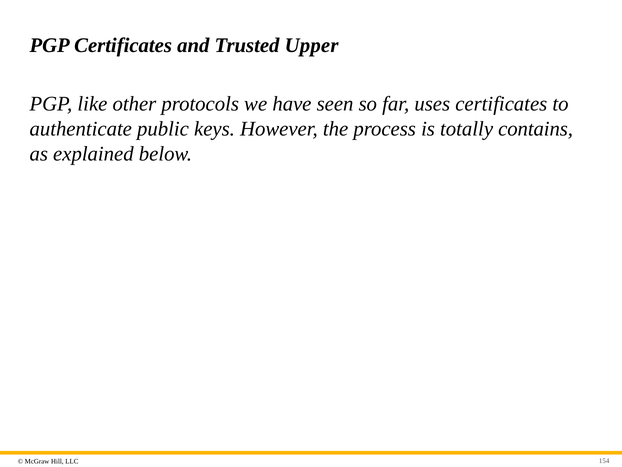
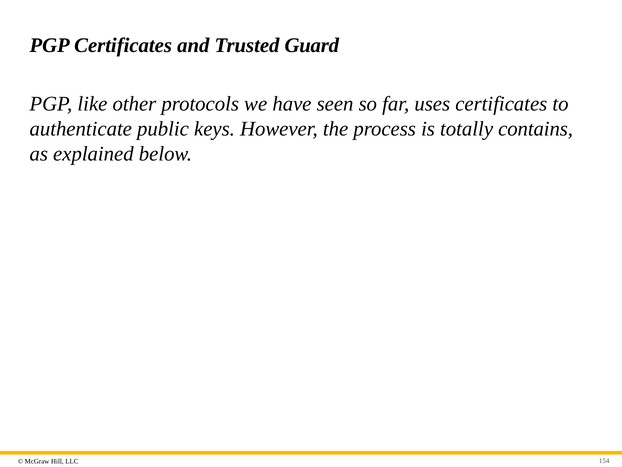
Upper: Upper -> Guard
